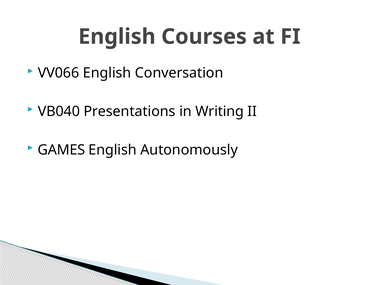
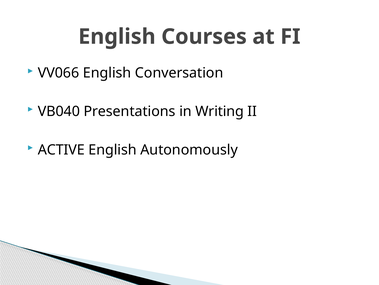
GAMES: GAMES -> ACTIVE
